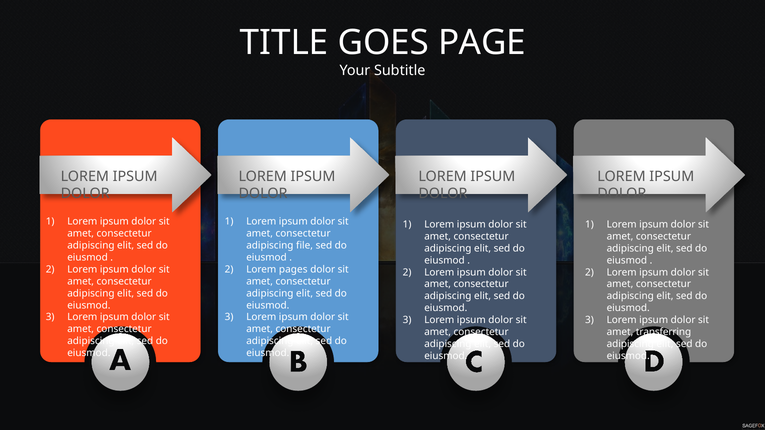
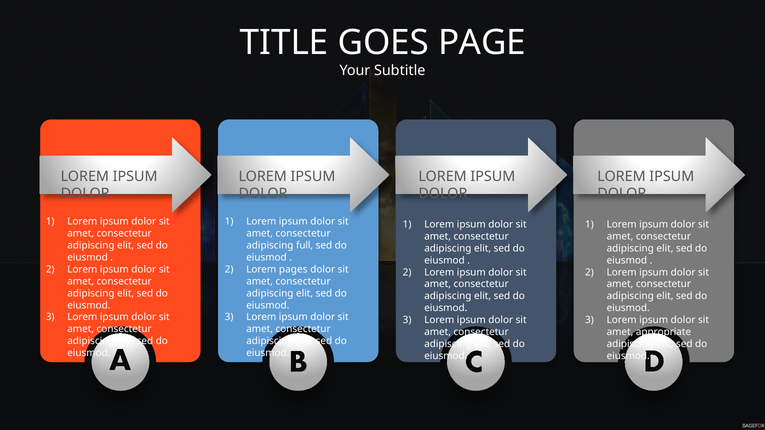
file: file -> full
transferring: transferring -> appropriate
